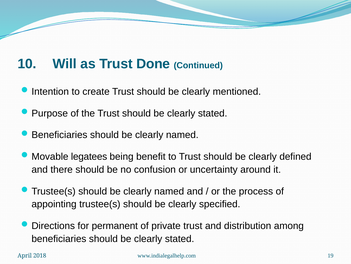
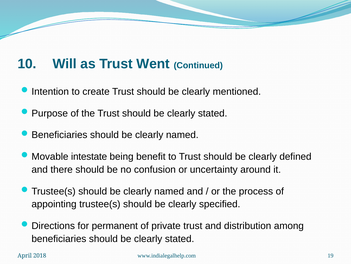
Done: Done -> Went
legatees: legatees -> intestate
